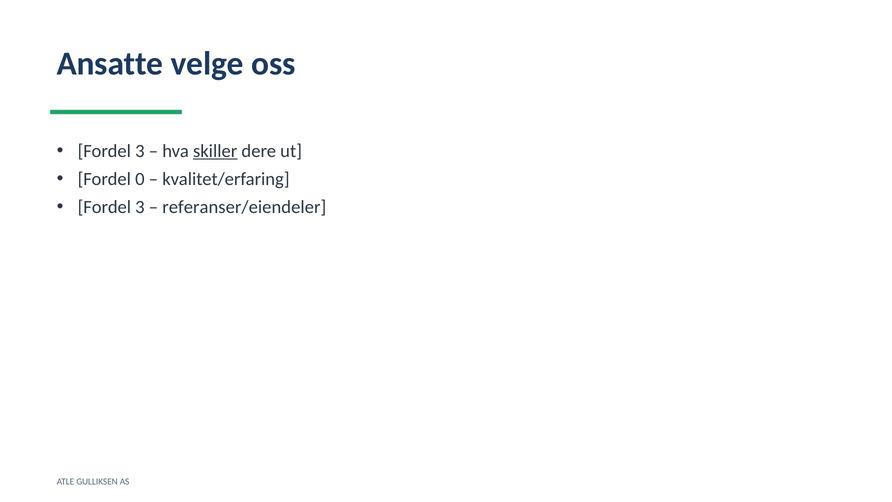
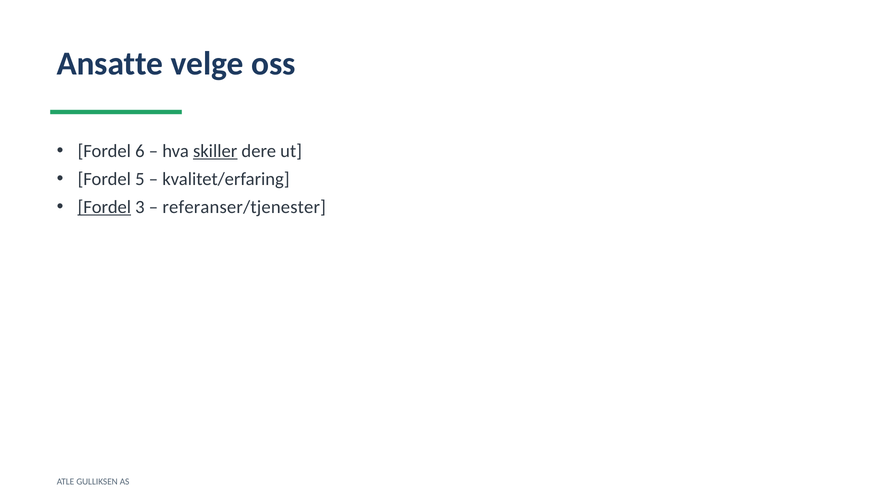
3 at (140, 151): 3 -> 6
0: 0 -> 5
Fordel at (104, 207) underline: none -> present
referanser/eiendeler: referanser/eiendeler -> referanser/tjenester
